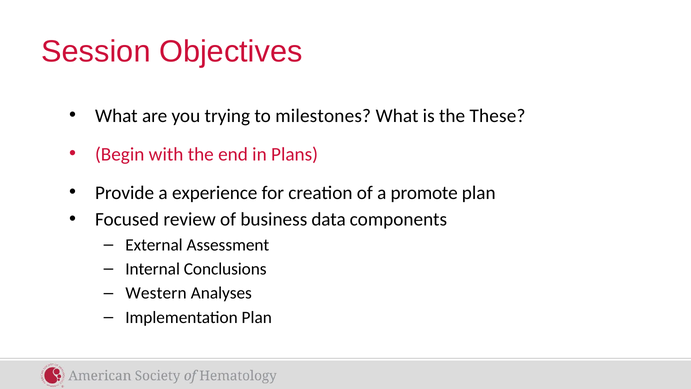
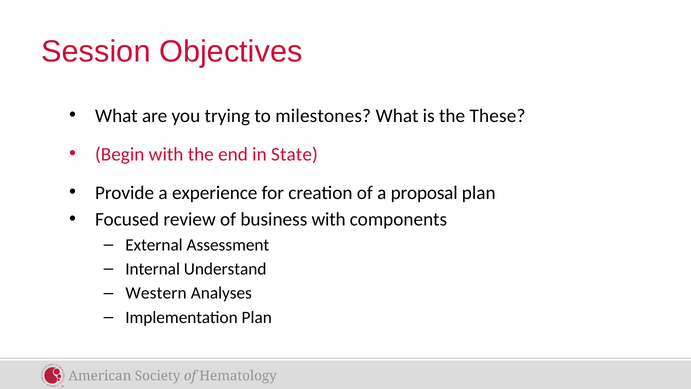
Plans: Plans -> State
promote: promote -> proposal
business data: data -> with
Conclusions: Conclusions -> Understand
